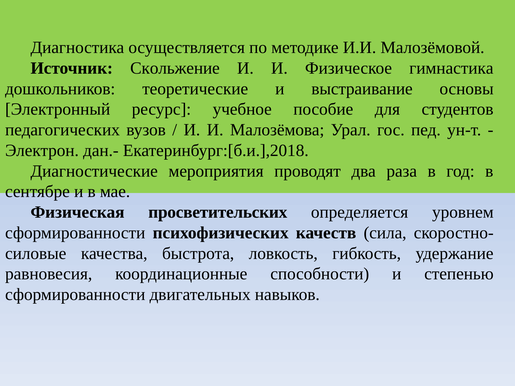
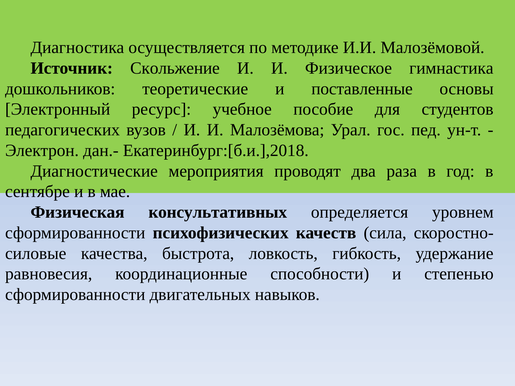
выстраивание: выстраивание -> поставленные
просветительских: просветительских -> консультативных
